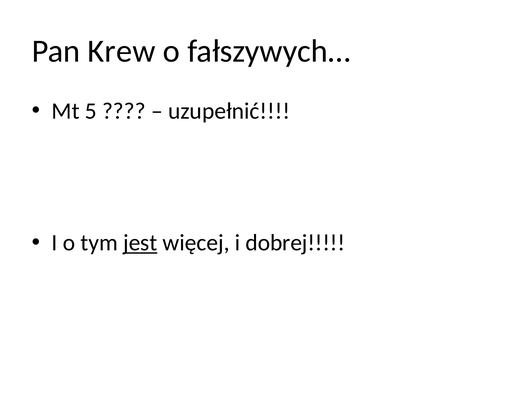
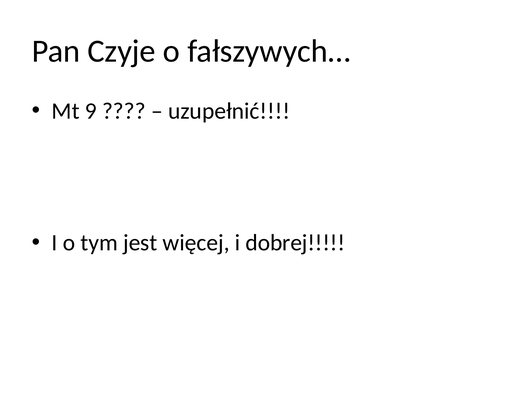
Krew: Krew -> Czyje
5: 5 -> 9
jest underline: present -> none
